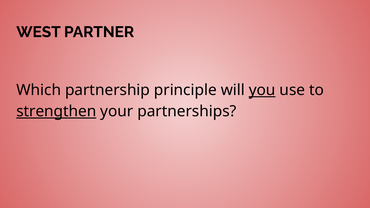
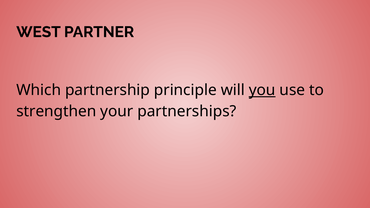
strengthen underline: present -> none
